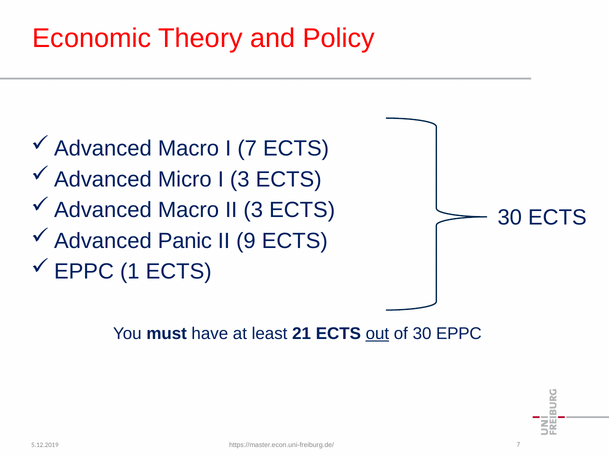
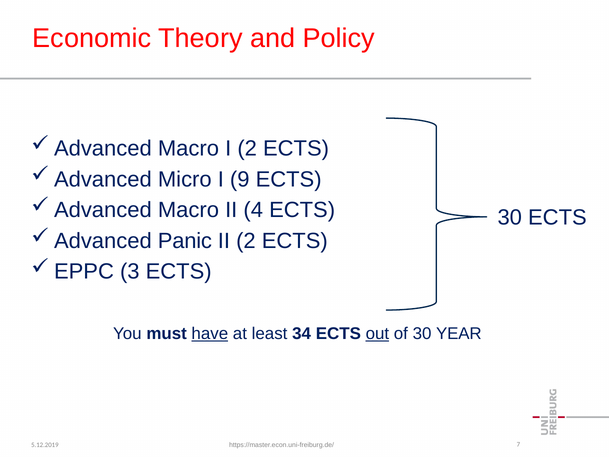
I 7: 7 -> 2
I 3: 3 -> 9
II 3: 3 -> 4
II 9: 9 -> 2
1: 1 -> 3
have underline: none -> present
21: 21 -> 34
EPPC: EPPC -> YEAR
